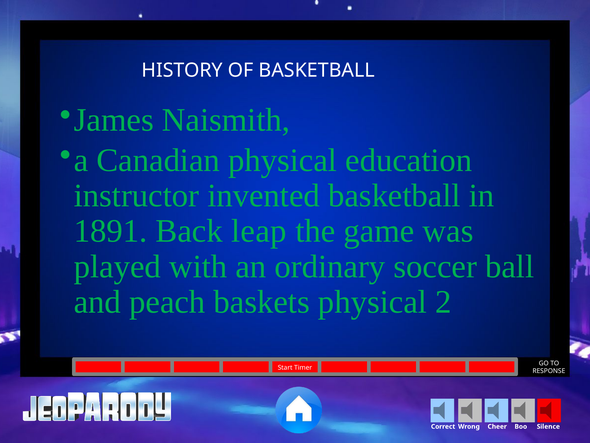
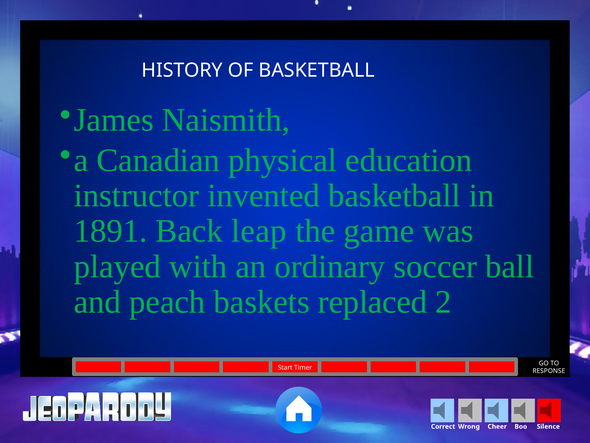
baskets physical: physical -> replaced
